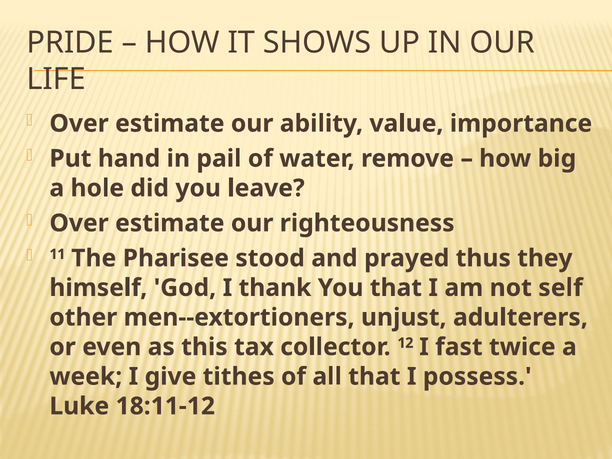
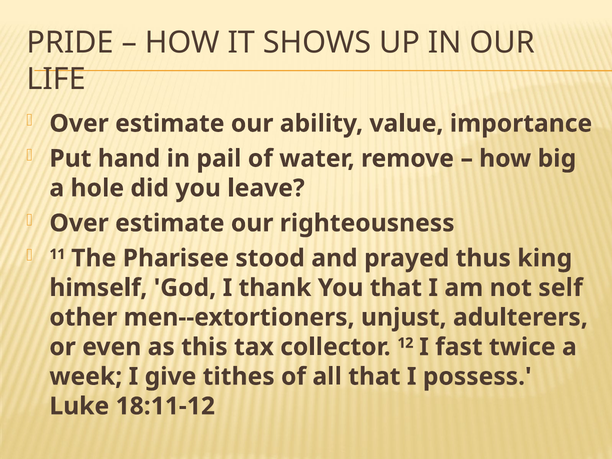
they: they -> king
